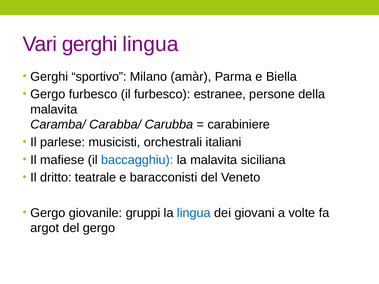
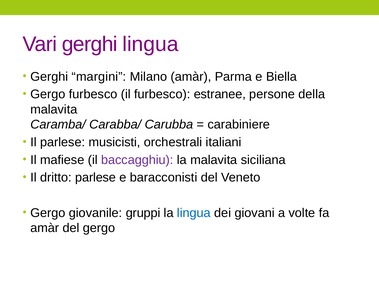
sportivo: sportivo -> margini
baccagghiu colour: blue -> purple
dritto teatrale: teatrale -> parlese
argot at (45, 228): argot -> amàr
